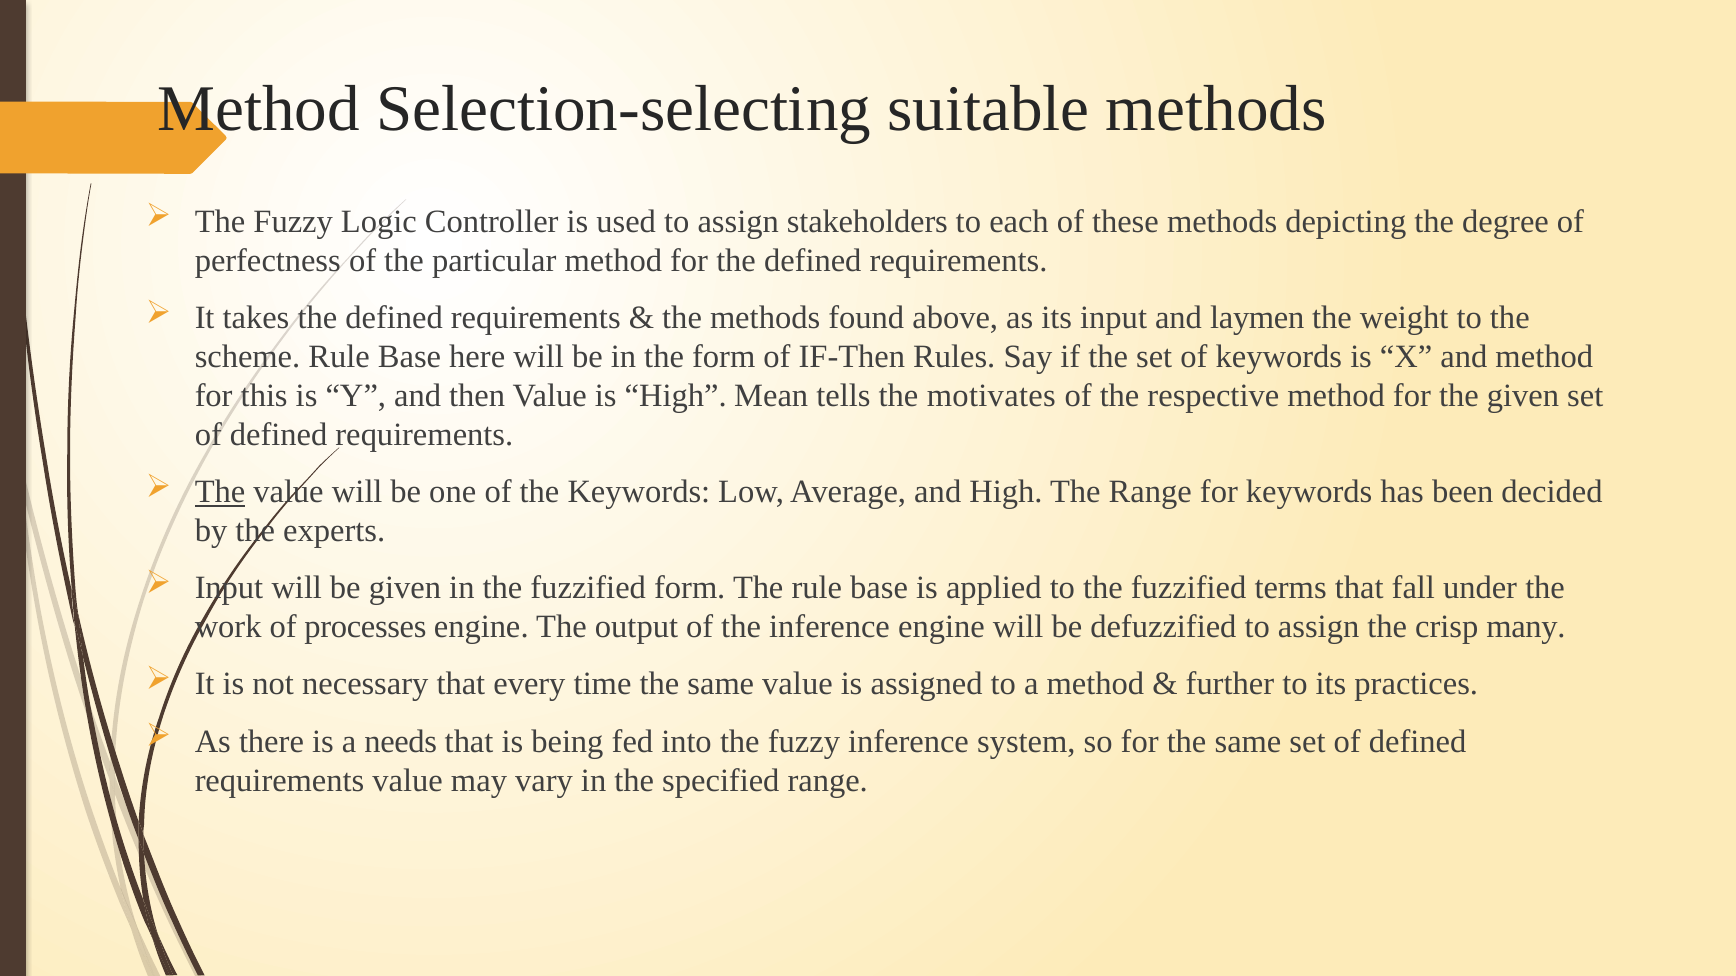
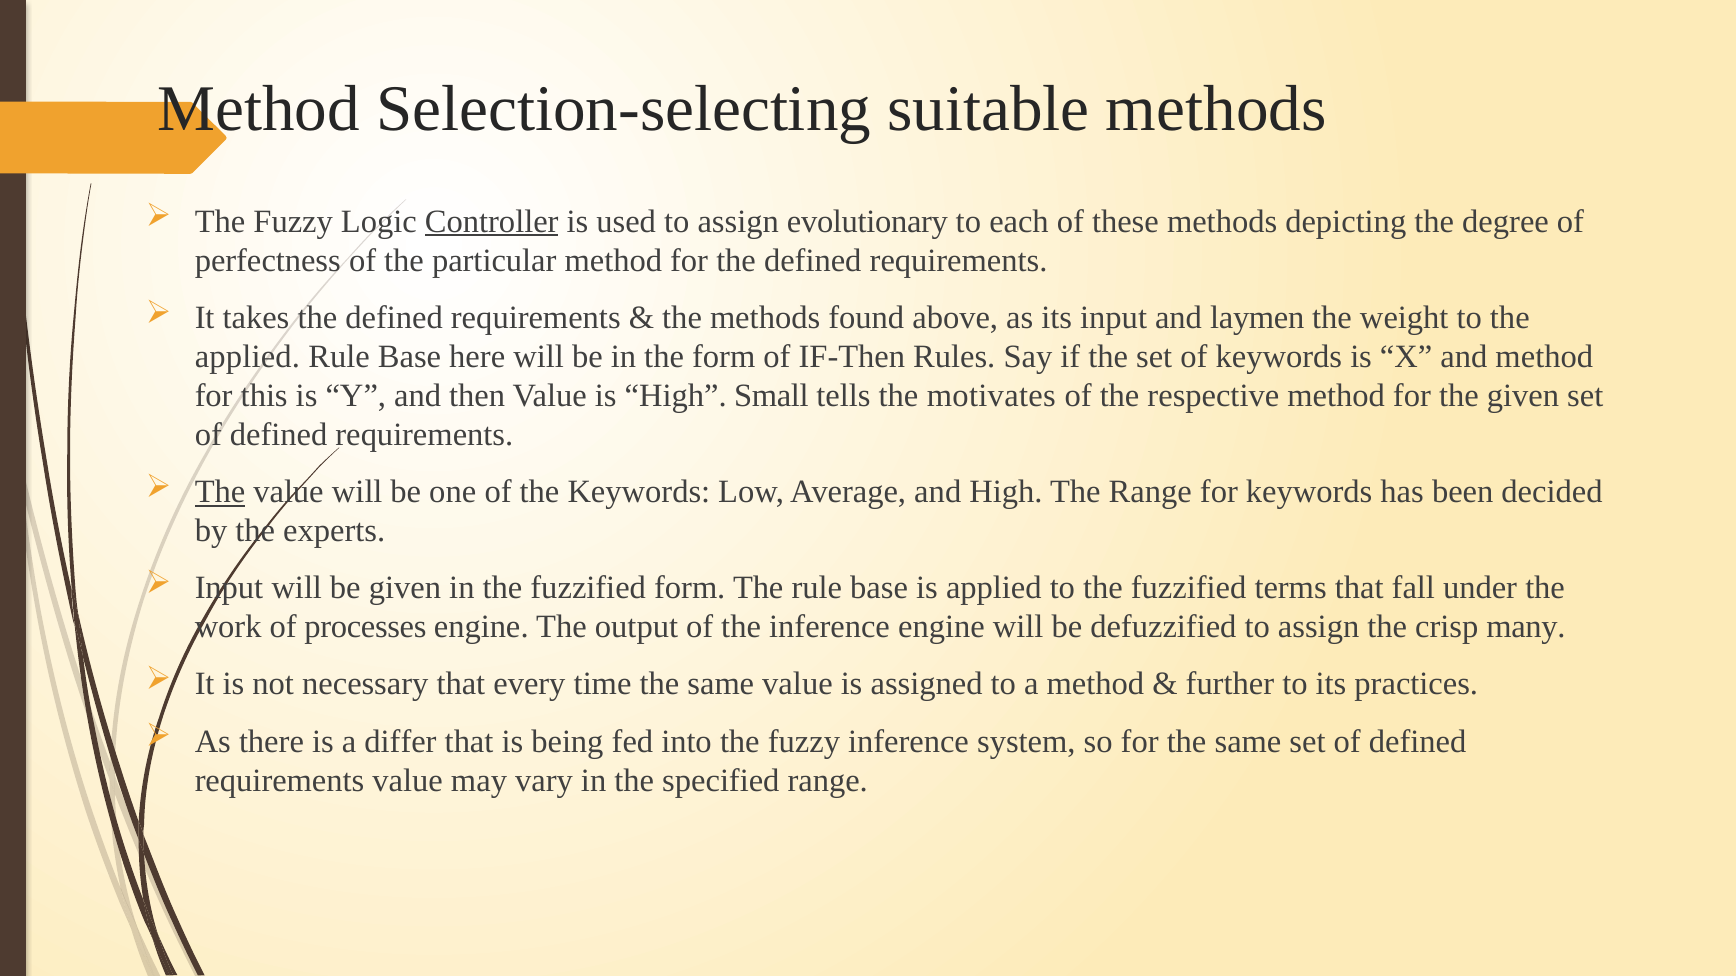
Controller underline: none -> present
stakeholders: stakeholders -> evolutionary
scheme at (248, 357): scheme -> applied
Mean: Mean -> Small
needs: needs -> differ
